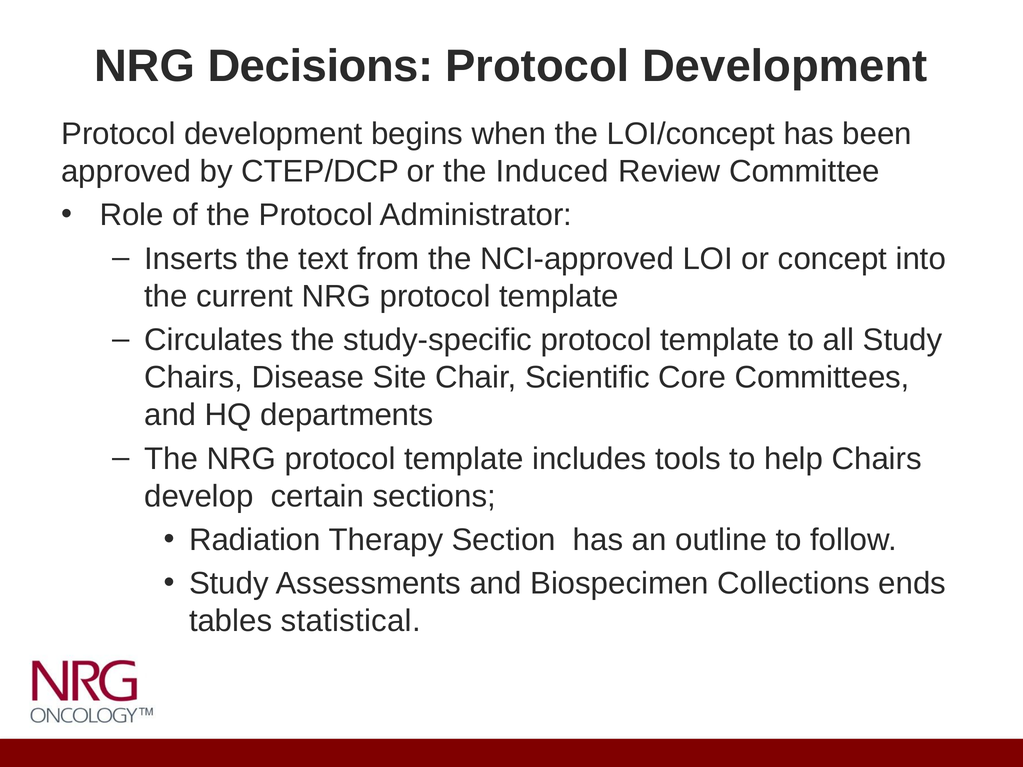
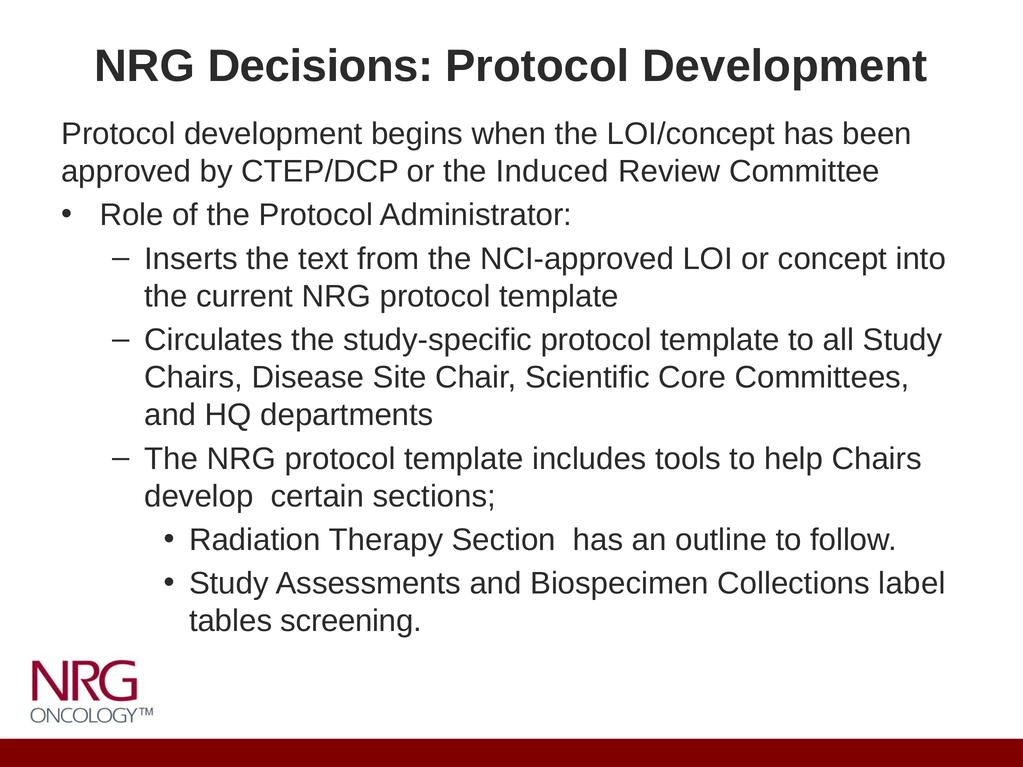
ends: ends -> label
statistical: statistical -> screening
